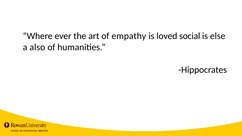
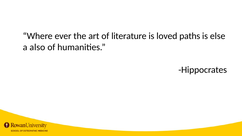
empathy: empathy -> literature
social: social -> paths
